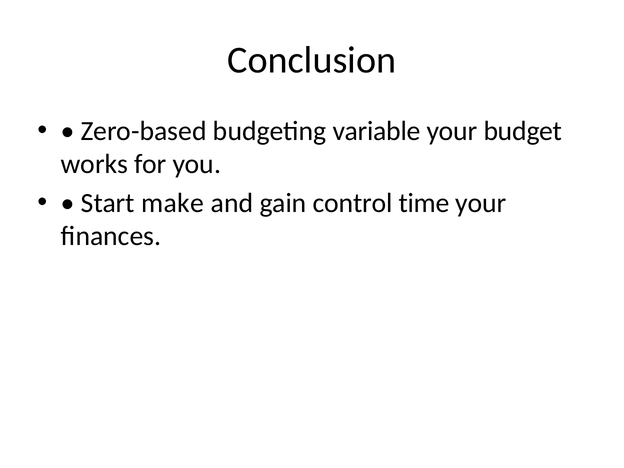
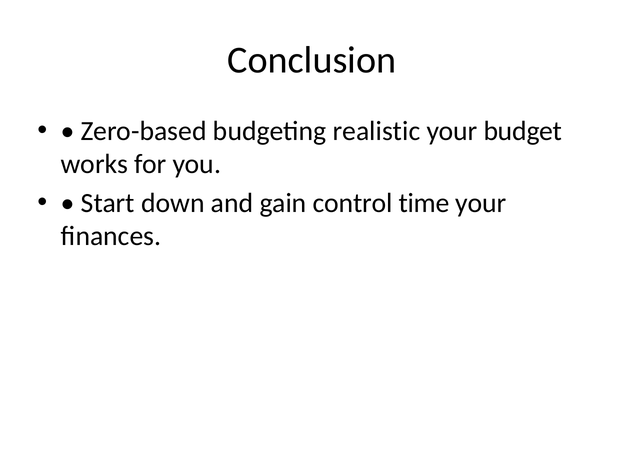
variable: variable -> realistic
make: make -> down
